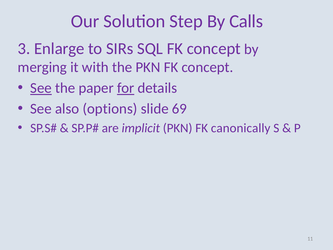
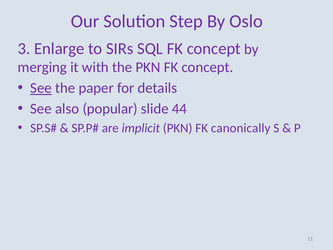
Calls: Calls -> Oslo
for underline: present -> none
options: options -> popular
69: 69 -> 44
